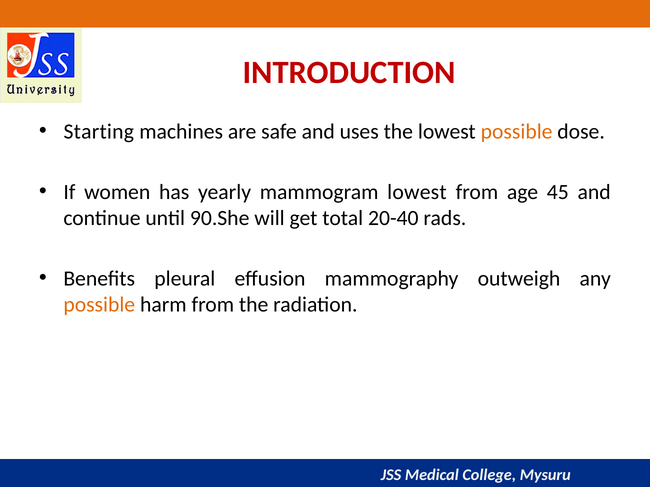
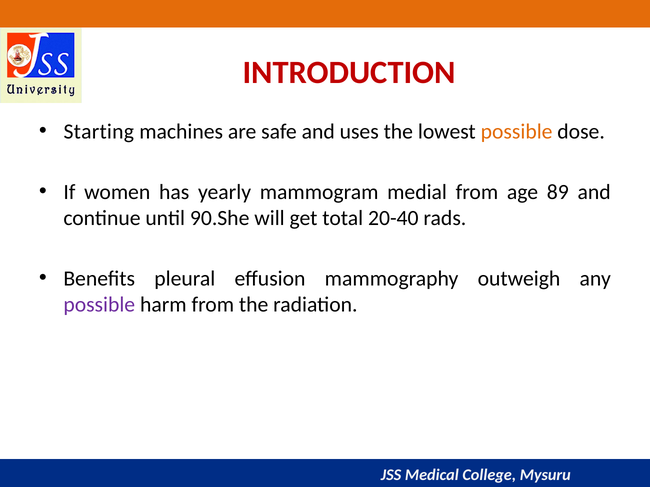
mammogram lowest: lowest -> medial
45: 45 -> 89
possible at (99, 305) colour: orange -> purple
